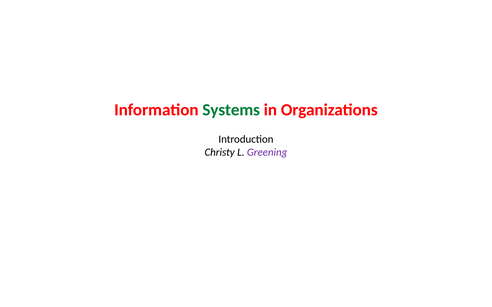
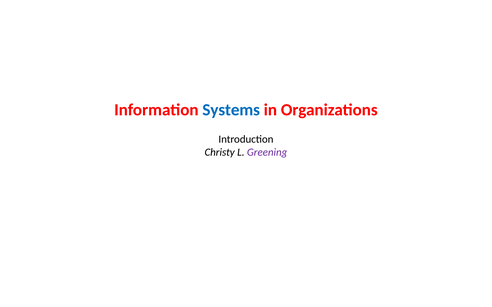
Systems colour: green -> blue
